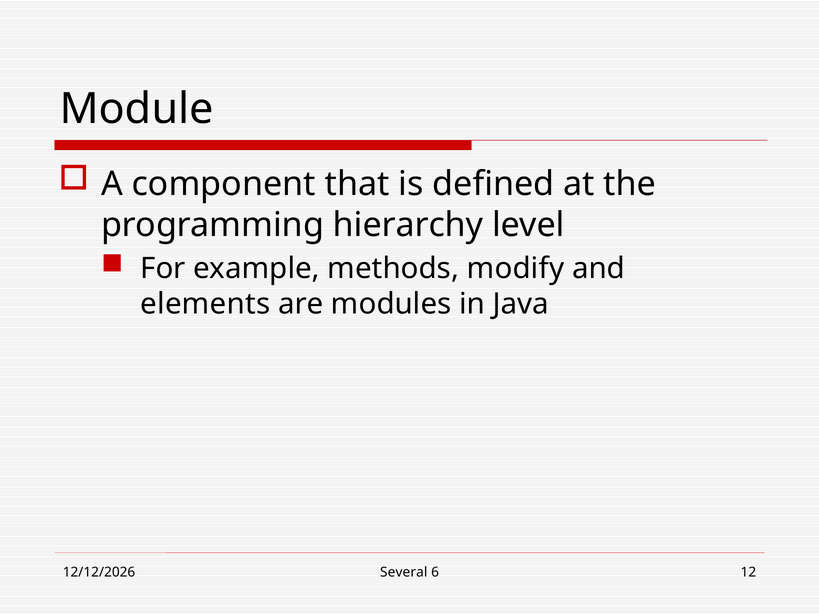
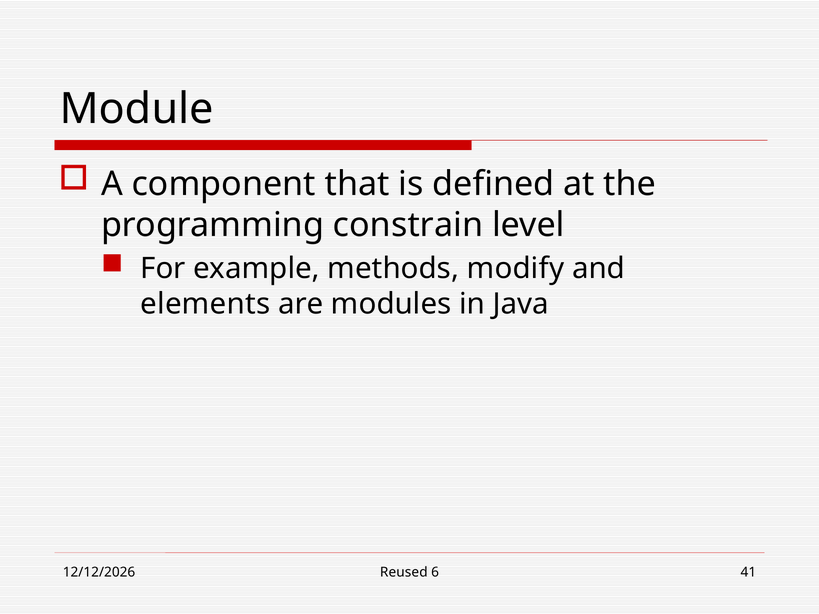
hierarchy: hierarchy -> constrain
Several: Several -> Reused
12: 12 -> 41
